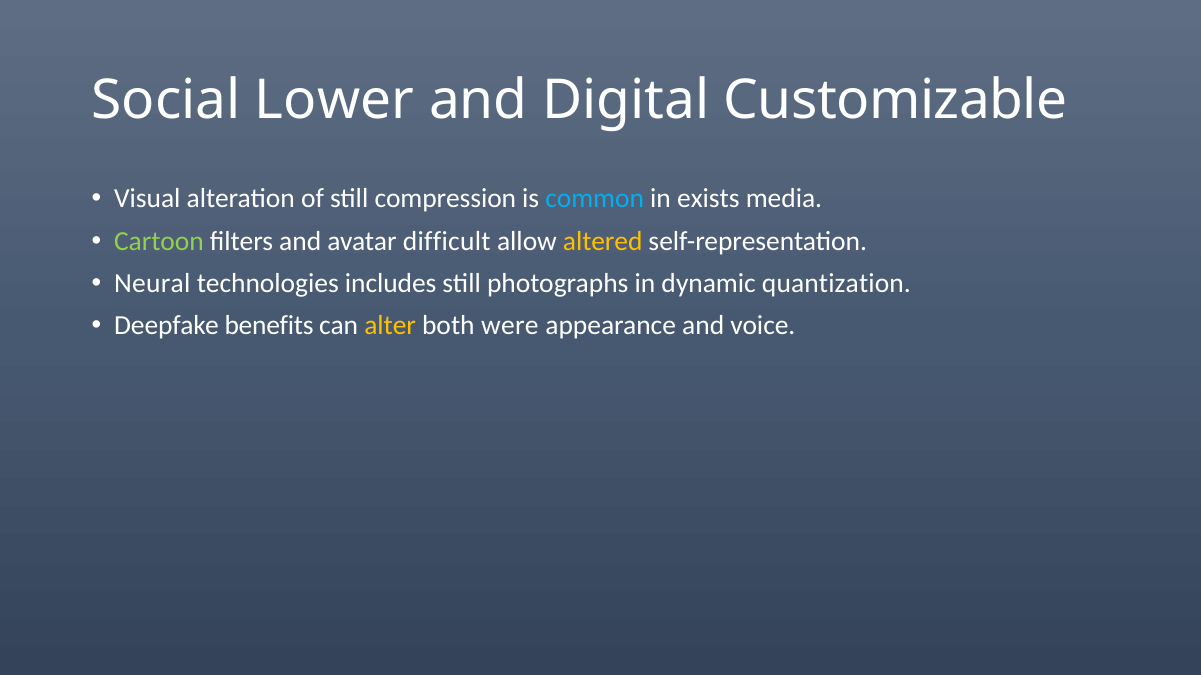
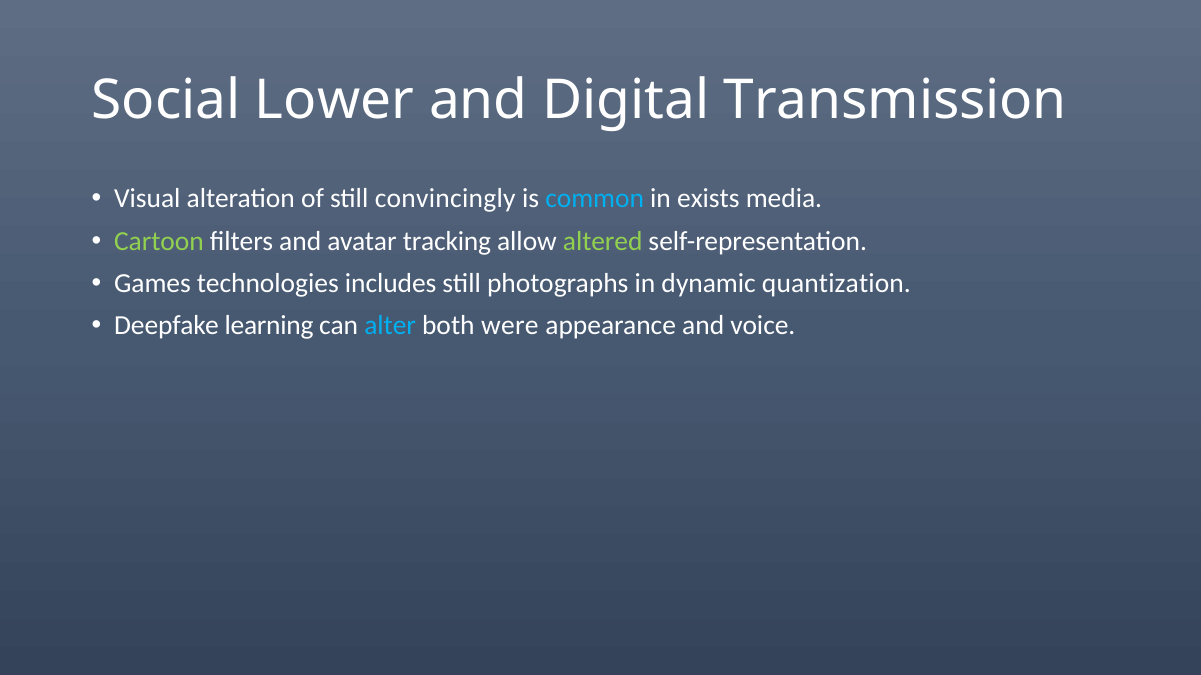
Customizable: Customizable -> Transmission
compression: compression -> convincingly
difficult: difficult -> tracking
altered colour: yellow -> light green
Neural: Neural -> Games
benefits: benefits -> learning
alter colour: yellow -> light blue
